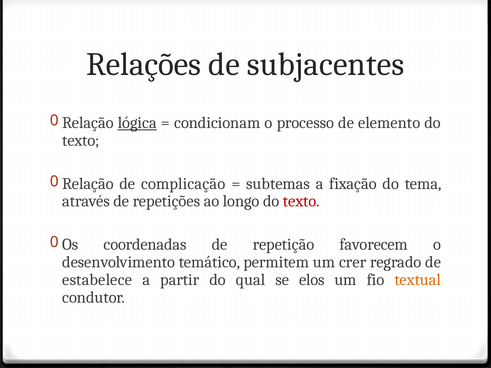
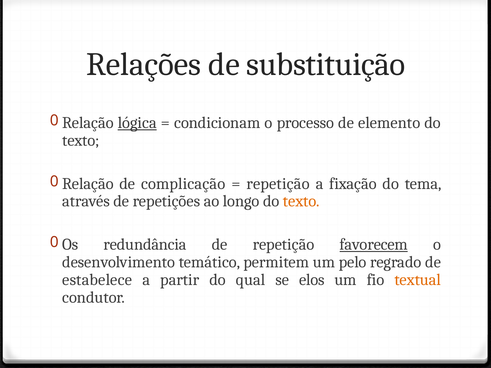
subjacentes: subjacentes -> substituição
subtemas at (278, 184): subtemas -> repetição
texto at (301, 201) colour: red -> orange
coordenadas: coordenadas -> redundância
favorecem underline: none -> present
crer: crer -> pelo
